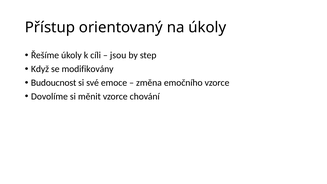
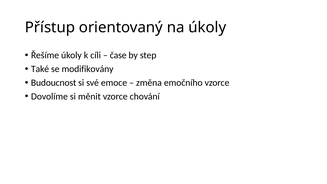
jsou: jsou -> čase
Když: Když -> Také
